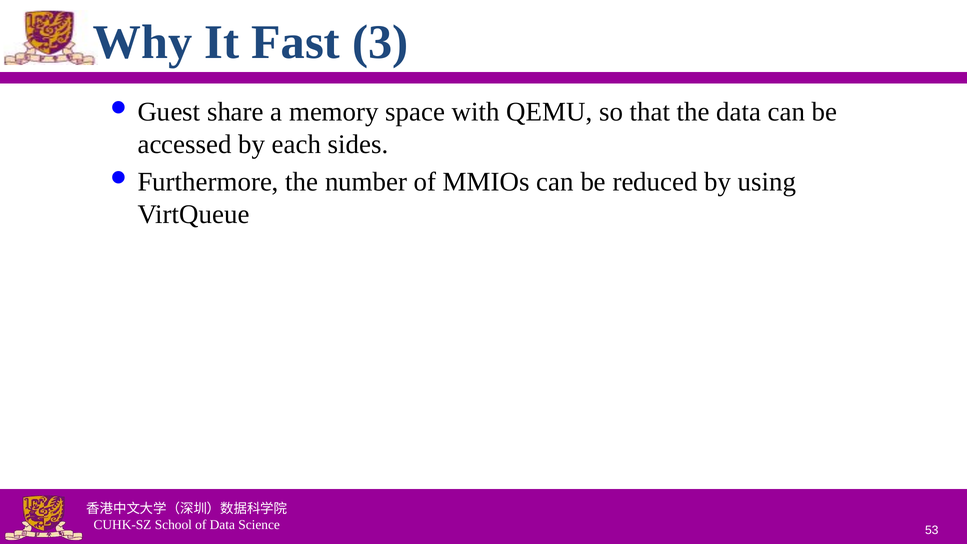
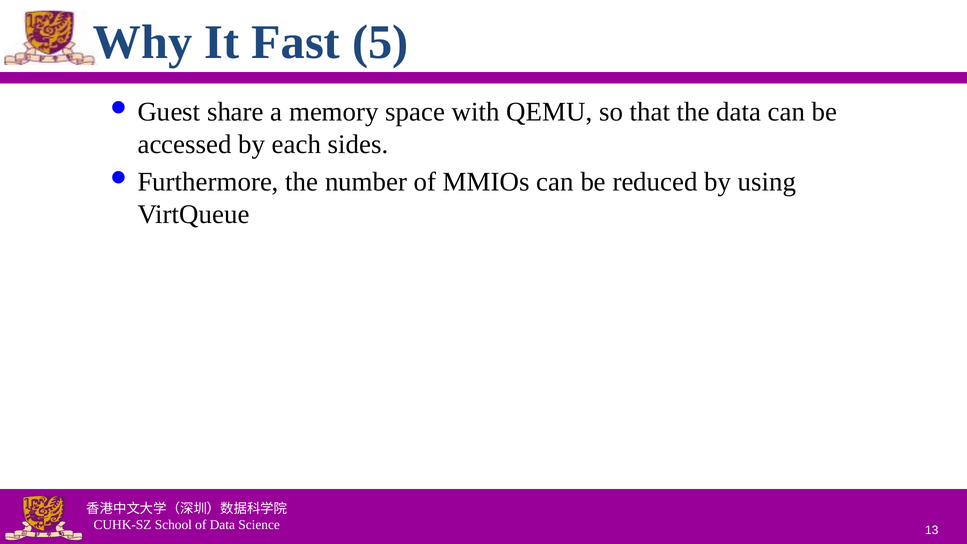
3: 3 -> 5
53: 53 -> 13
